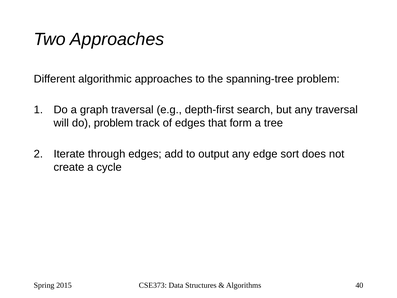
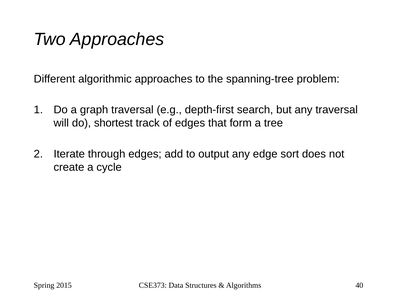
do problem: problem -> shortest
